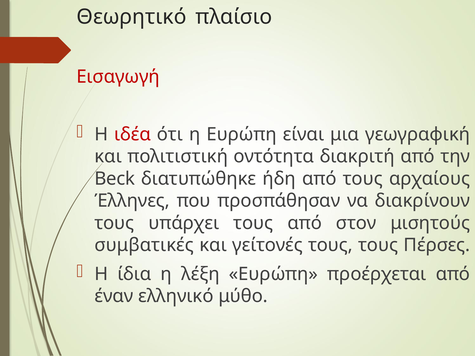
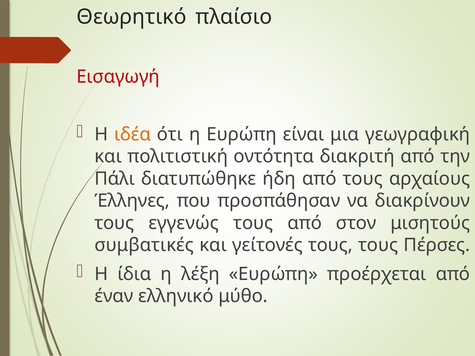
ιδέα colour: red -> orange
Beck: Beck -> Πάλι
υπάρχει: υπάρχει -> εγγενώς
